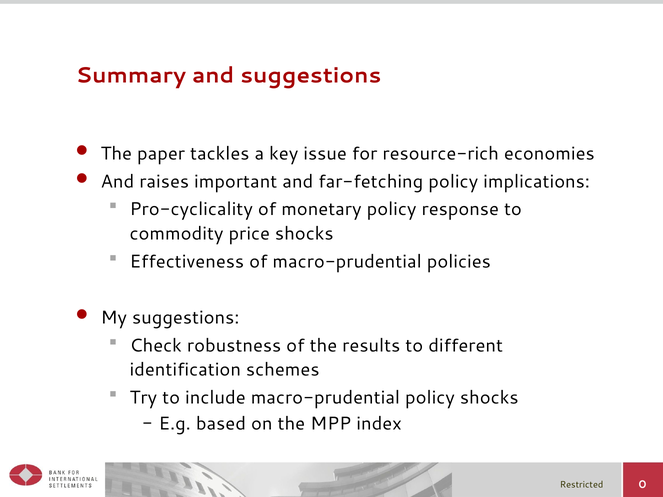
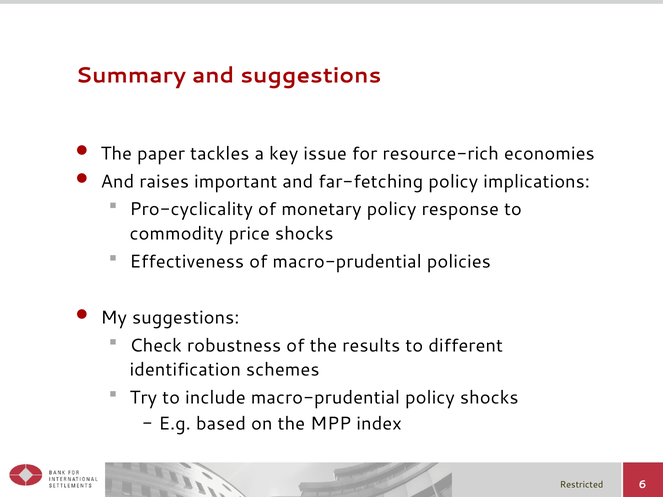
0: 0 -> 6
